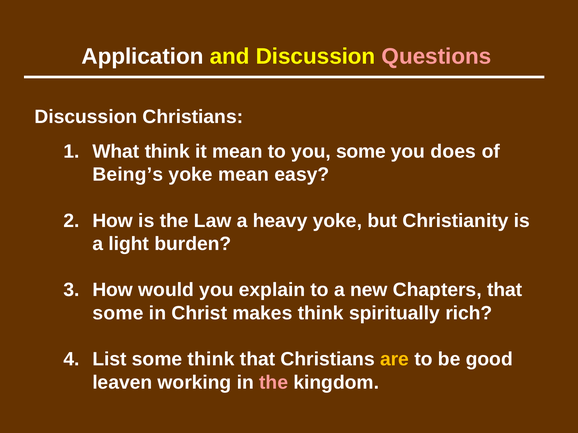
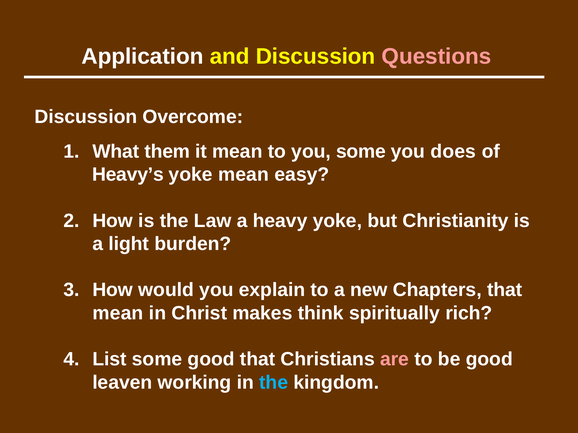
Discussion Christians: Christians -> Overcome
What think: think -> them
Being’s: Being’s -> Heavy’s
some at (118, 313): some -> mean
some think: think -> good
are colour: yellow -> pink
the at (274, 383) colour: pink -> light blue
